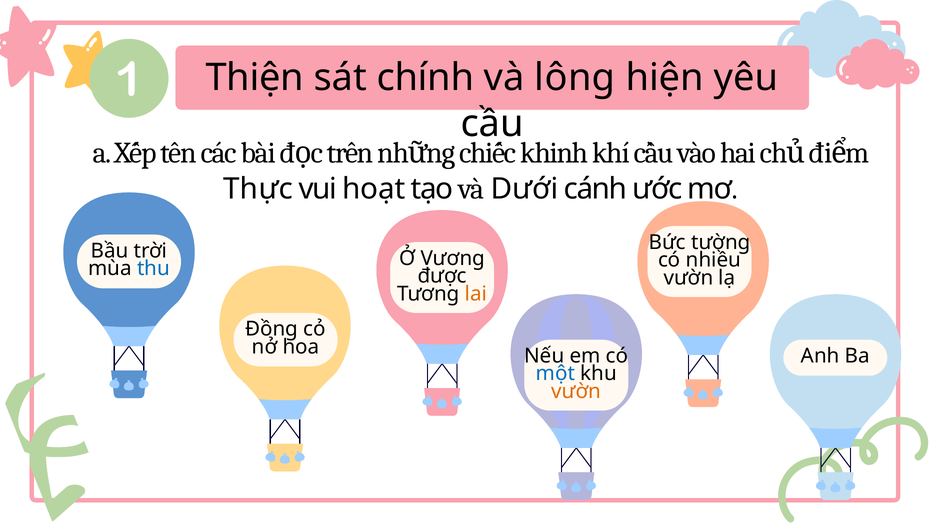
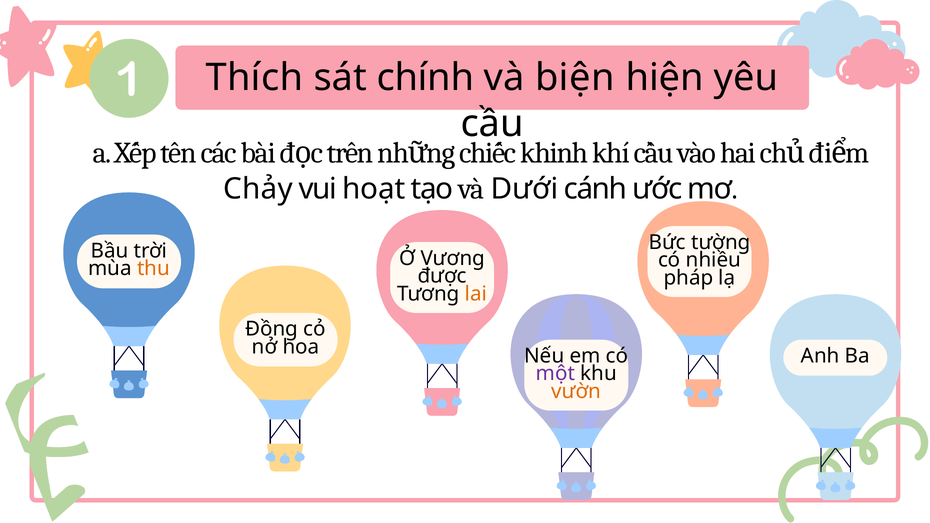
Thiện: Thiện -> Thích
lông: lông -> biện
Thực: Thực -> Chảy
thu colour: blue -> orange
vườn at (688, 278): vườn -> pháp
một colour: blue -> purple
